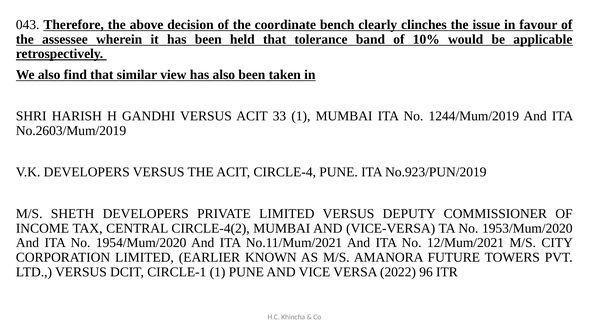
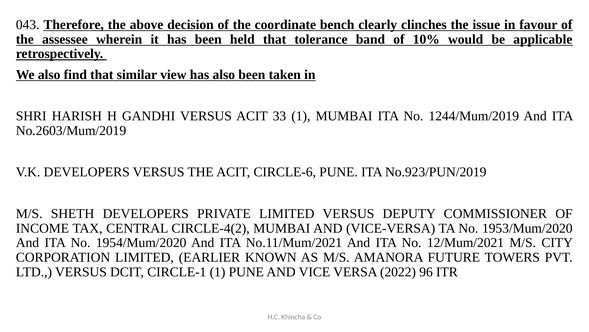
CIRCLE-4: CIRCLE-4 -> CIRCLE-6
